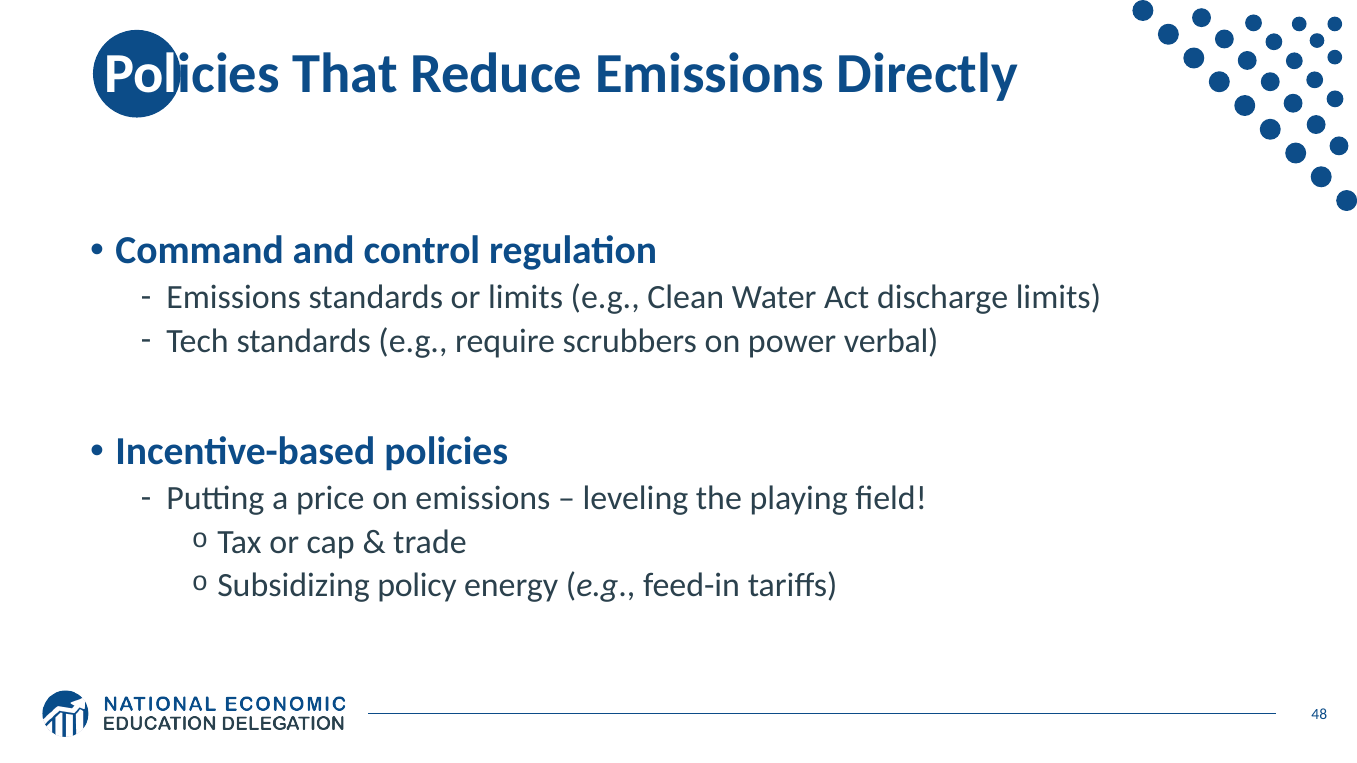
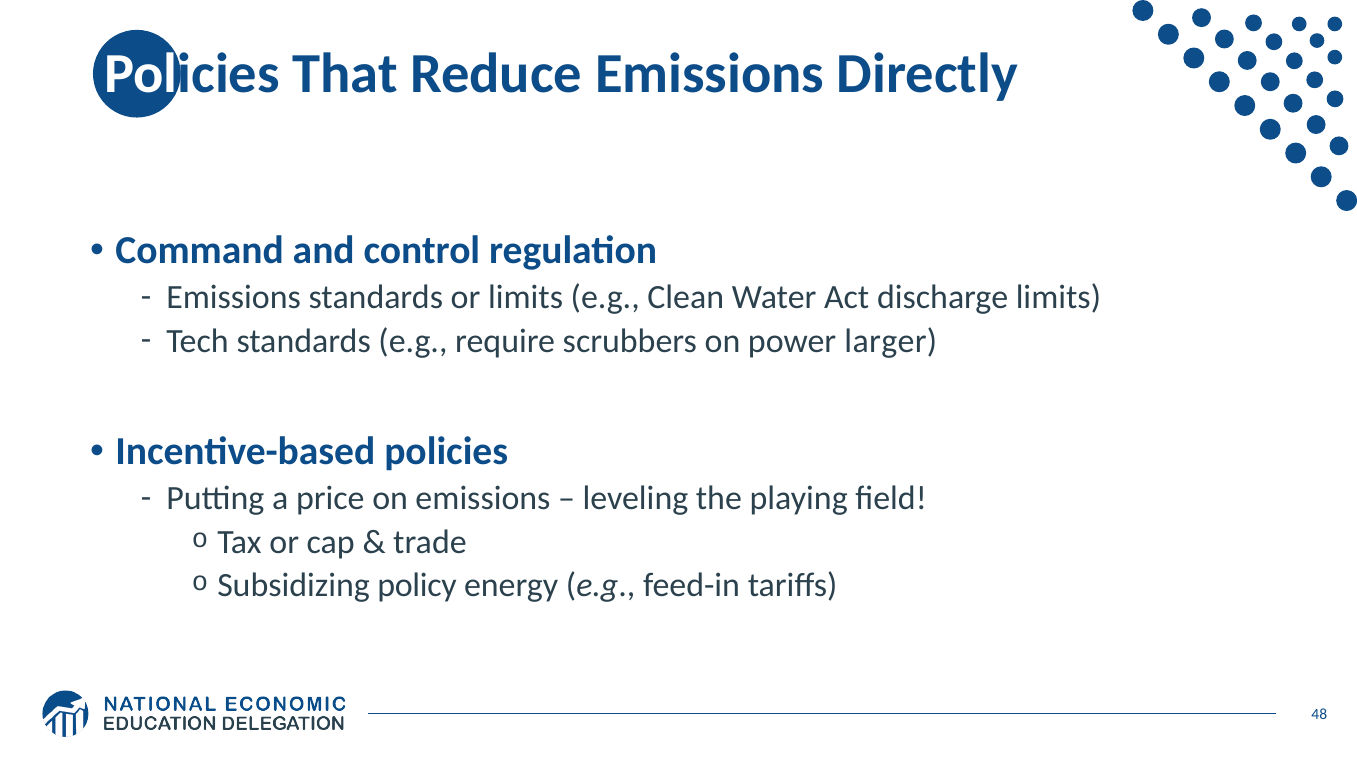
verbal: verbal -> larger
